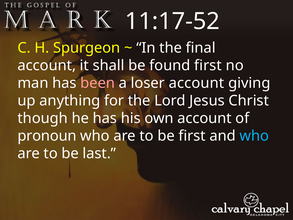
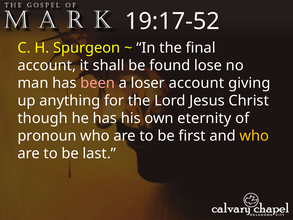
11:17-52: 11:17-52 -> 19:17-52
found first: first -> lose
own account: account -> eternity
who at (254, 136) colour: light blue -> yellow
